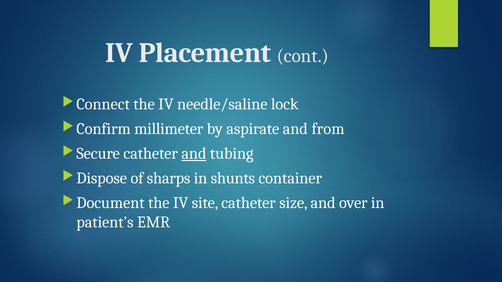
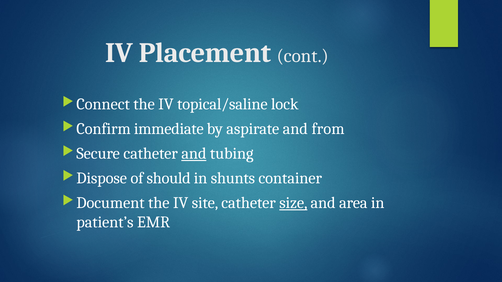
needle/saline: needle/saline -> topical/saline
millimeter: millimeter -> immediate
sharps: sharps -> should
size underline: none -> present
over: over -> area
